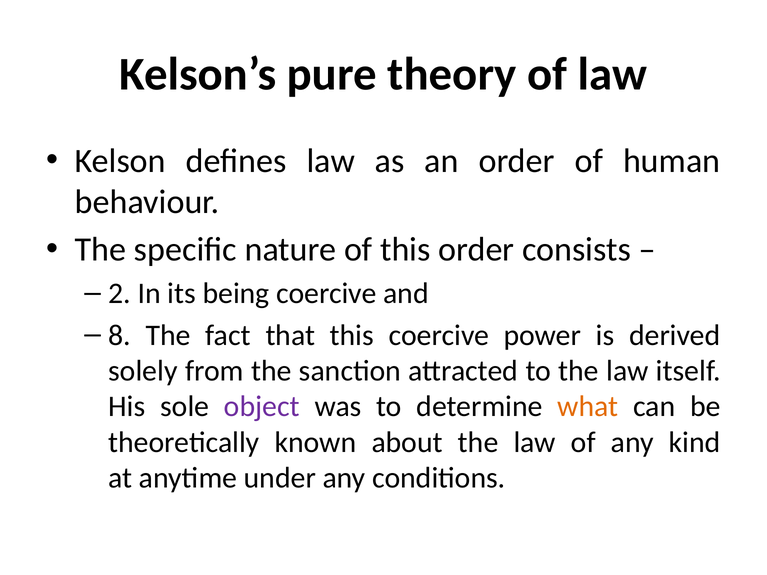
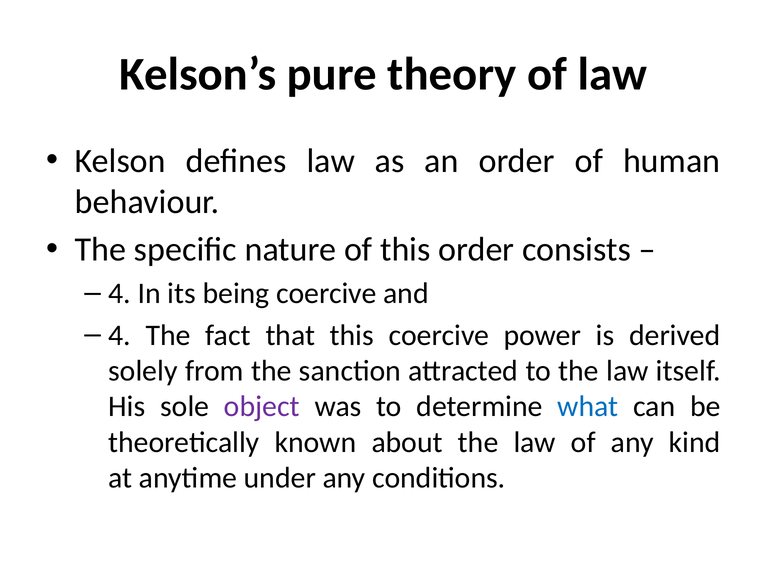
2 at (120, 294): 2 -> 4
8 at (120, 335): 8 -> 4
what colour: orange -> blue
